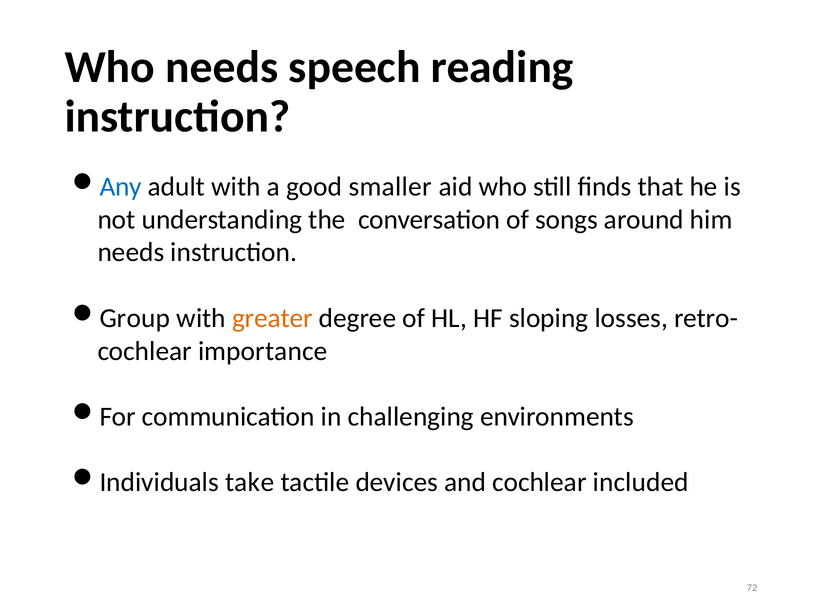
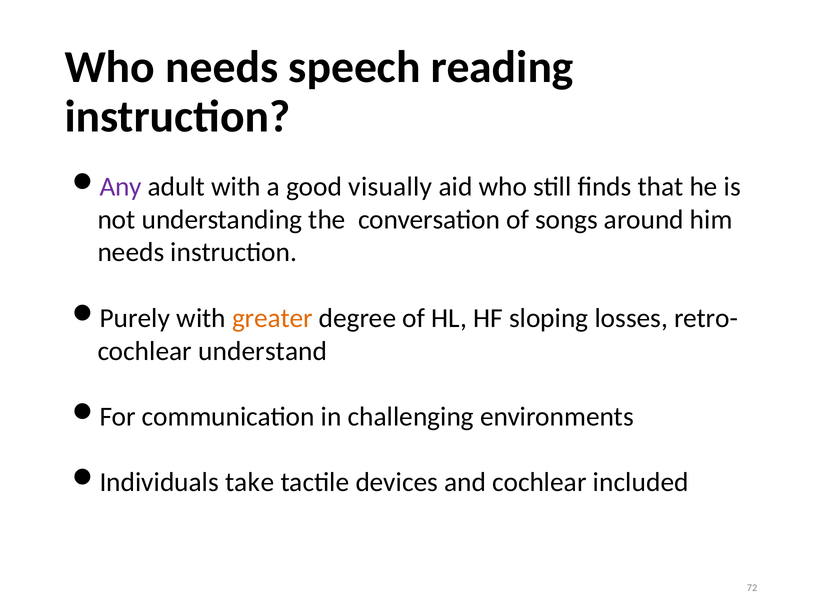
Any colour: blue -> purple
smaller: smaller -> visually
Group: Group -> Purely
importance: importance -> understand
